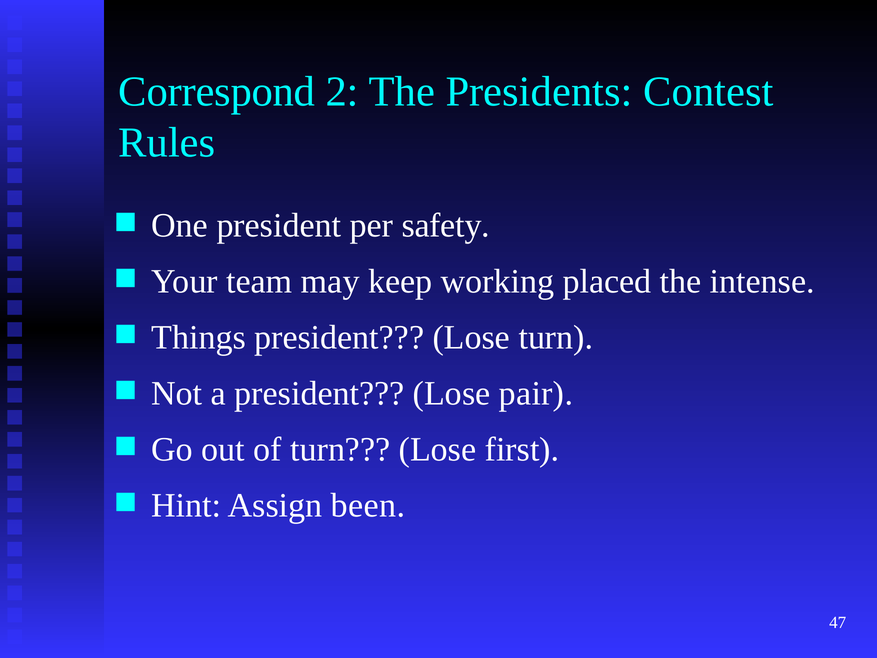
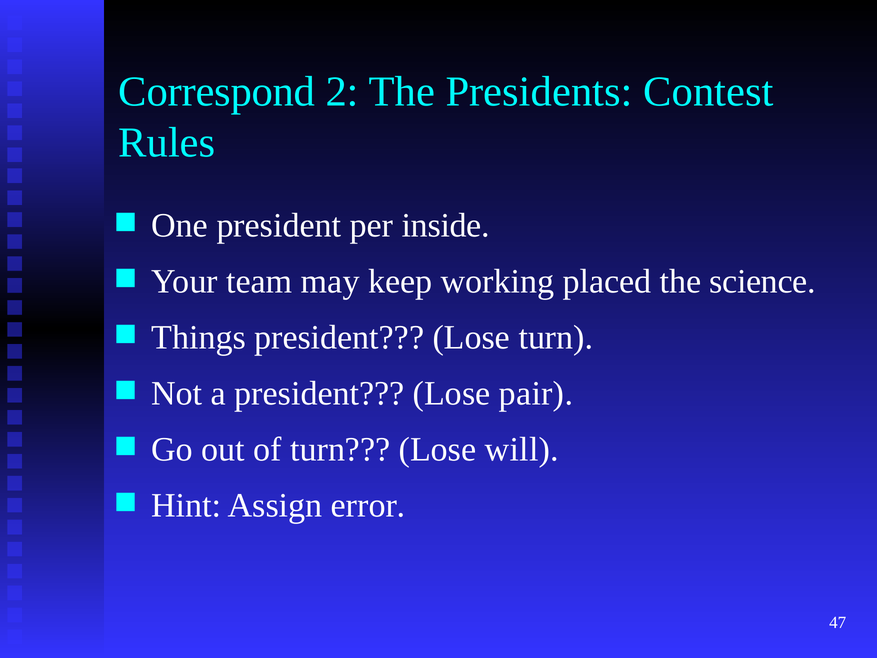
safety: safety -> inside
intense: intense -> science
first: first -> will
been: been -> error
